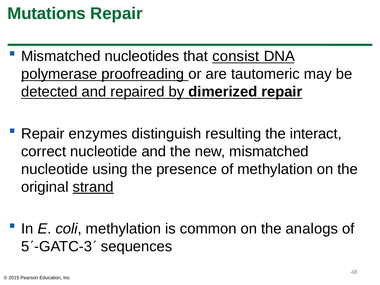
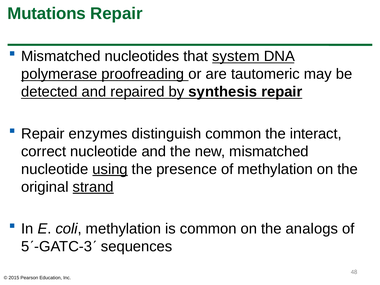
consist: consist -> system
dimerized: dimerized -> synthesis
distinguish resulting: resulting -> common
using underline: none -> present
